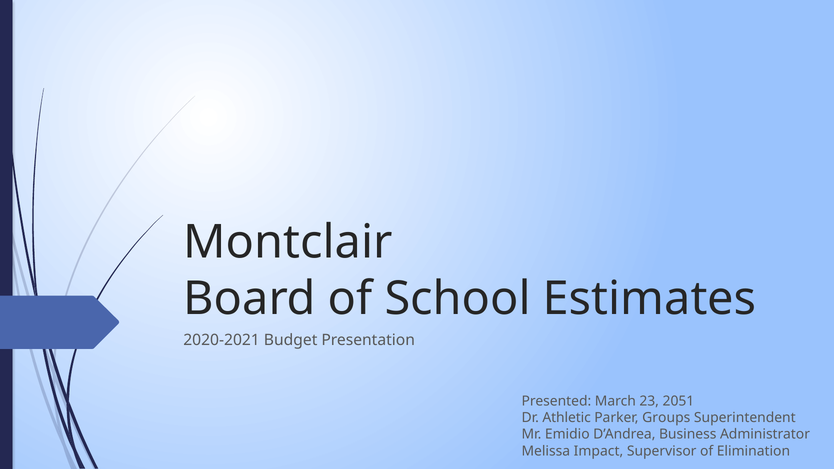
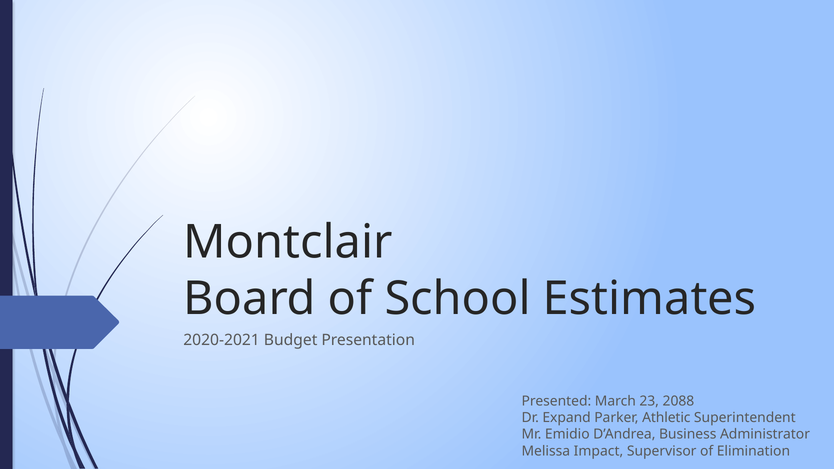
2051: 2051 -> 2088
Athletic: Athletic -> Expand
Groups: Groups -> Athletic
